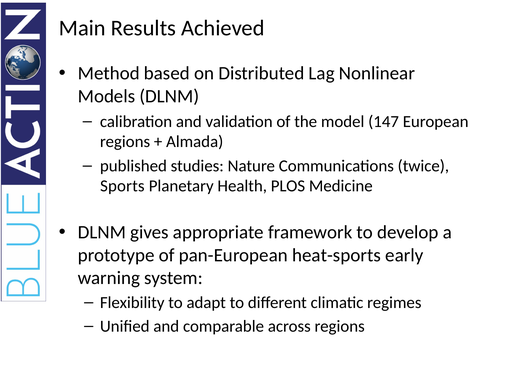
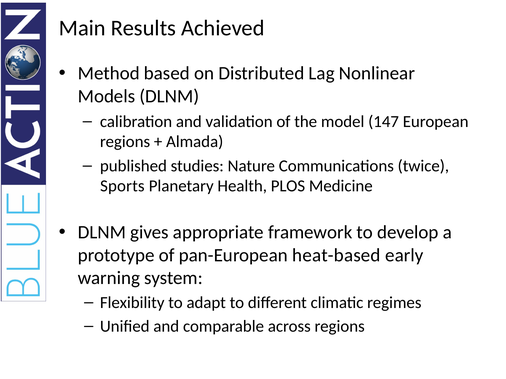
heat-sports: heat-sports -> heat-based
